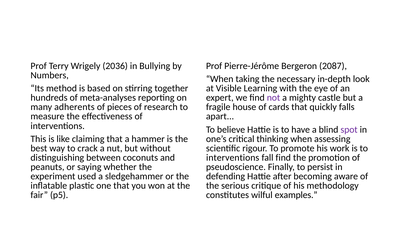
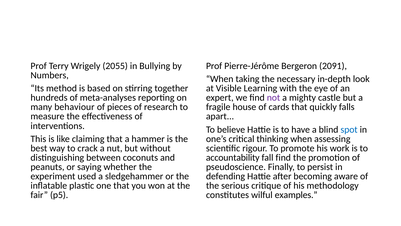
2036: 2036 -> 2055
2087: 2087 -> 2091
adherents: adherents -> behaviour
spot colour: purple -> blue
interventions at (233, 157): interventions -> accountability
